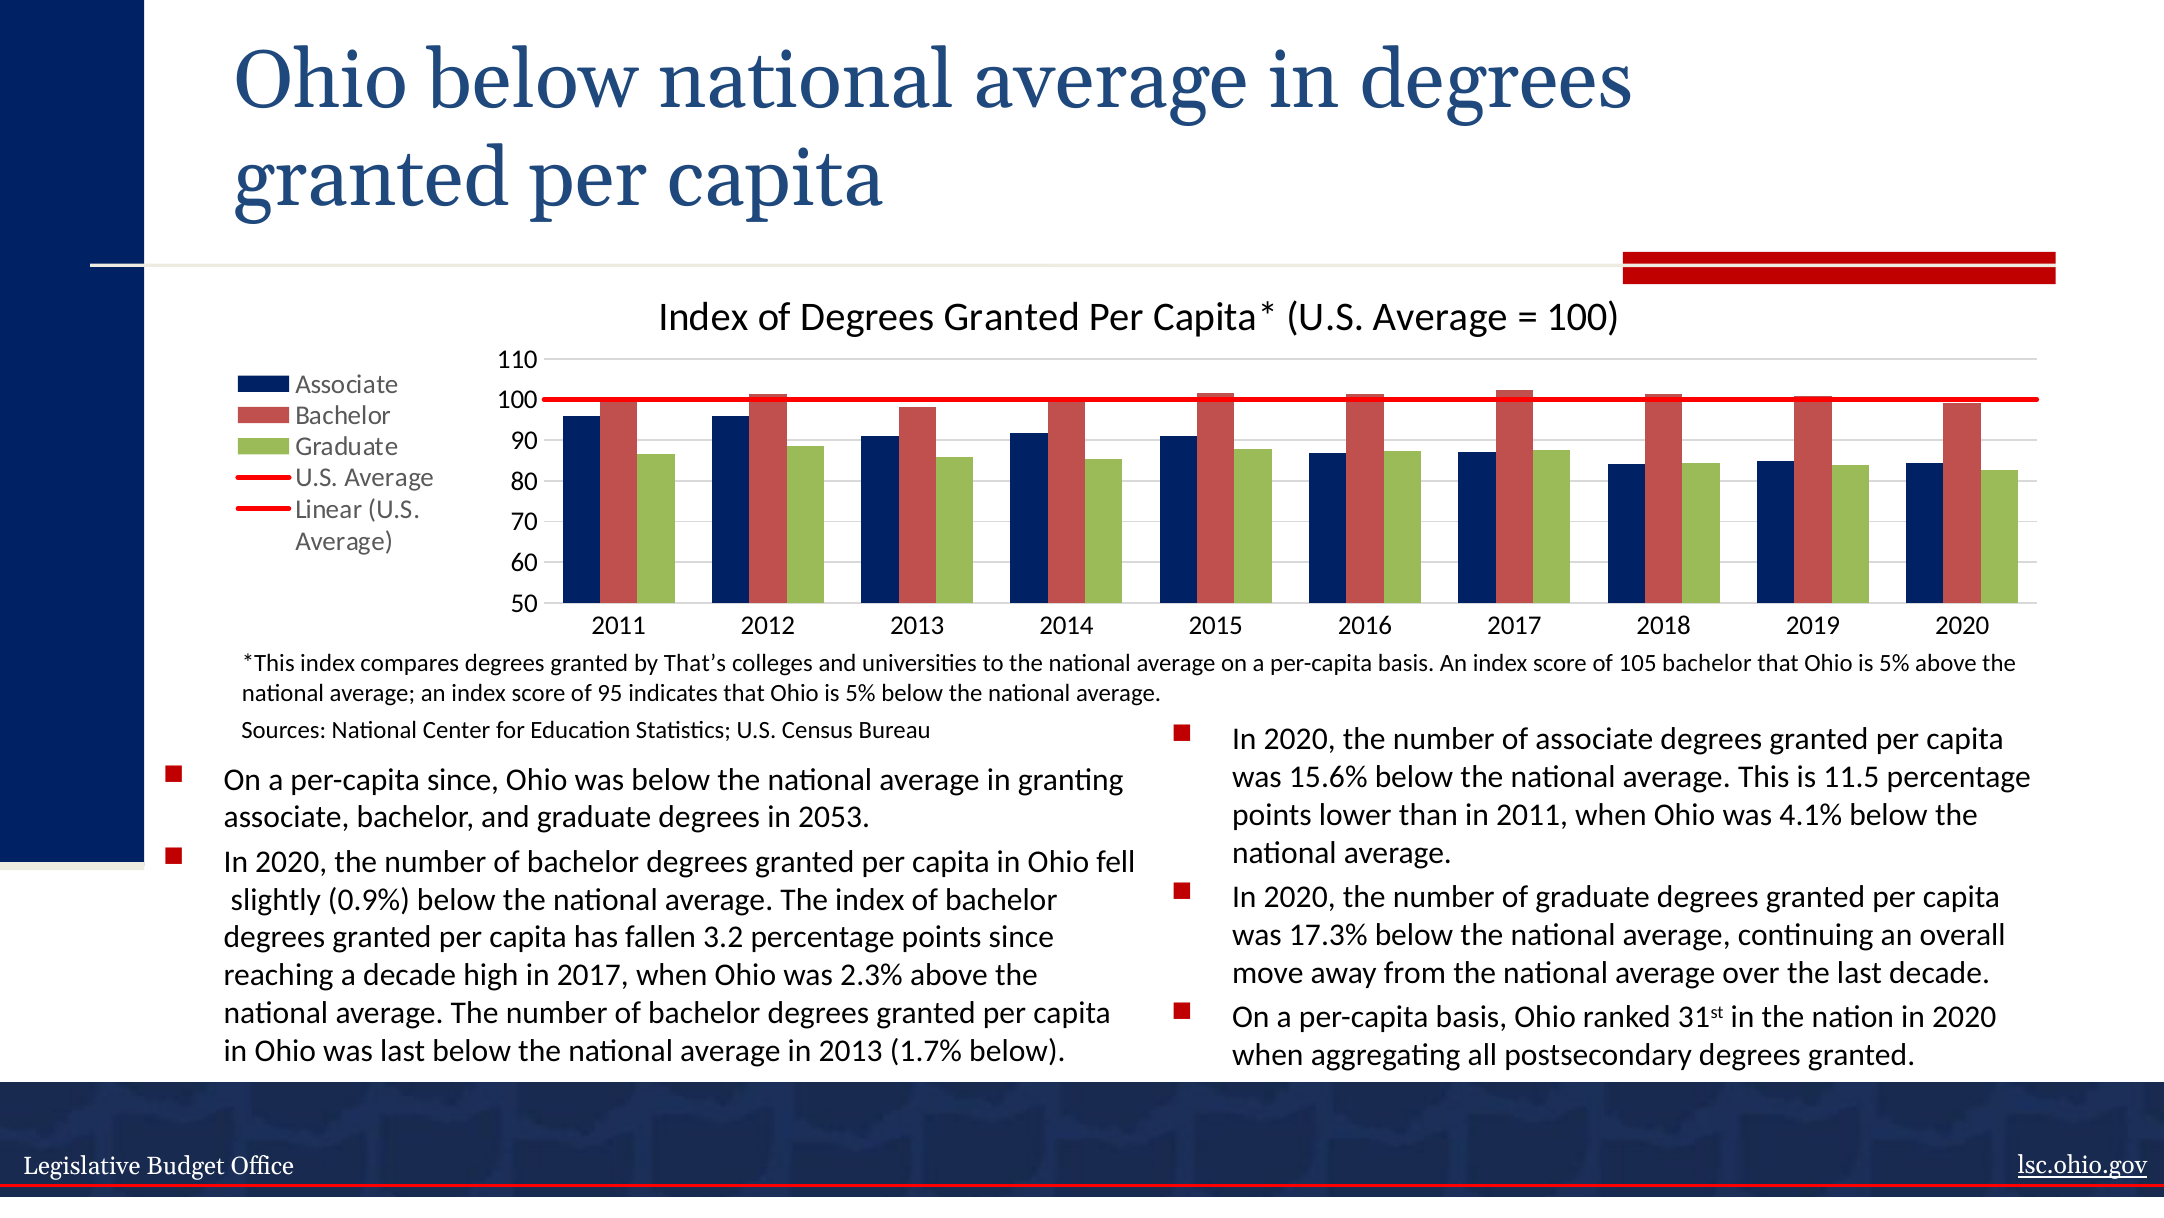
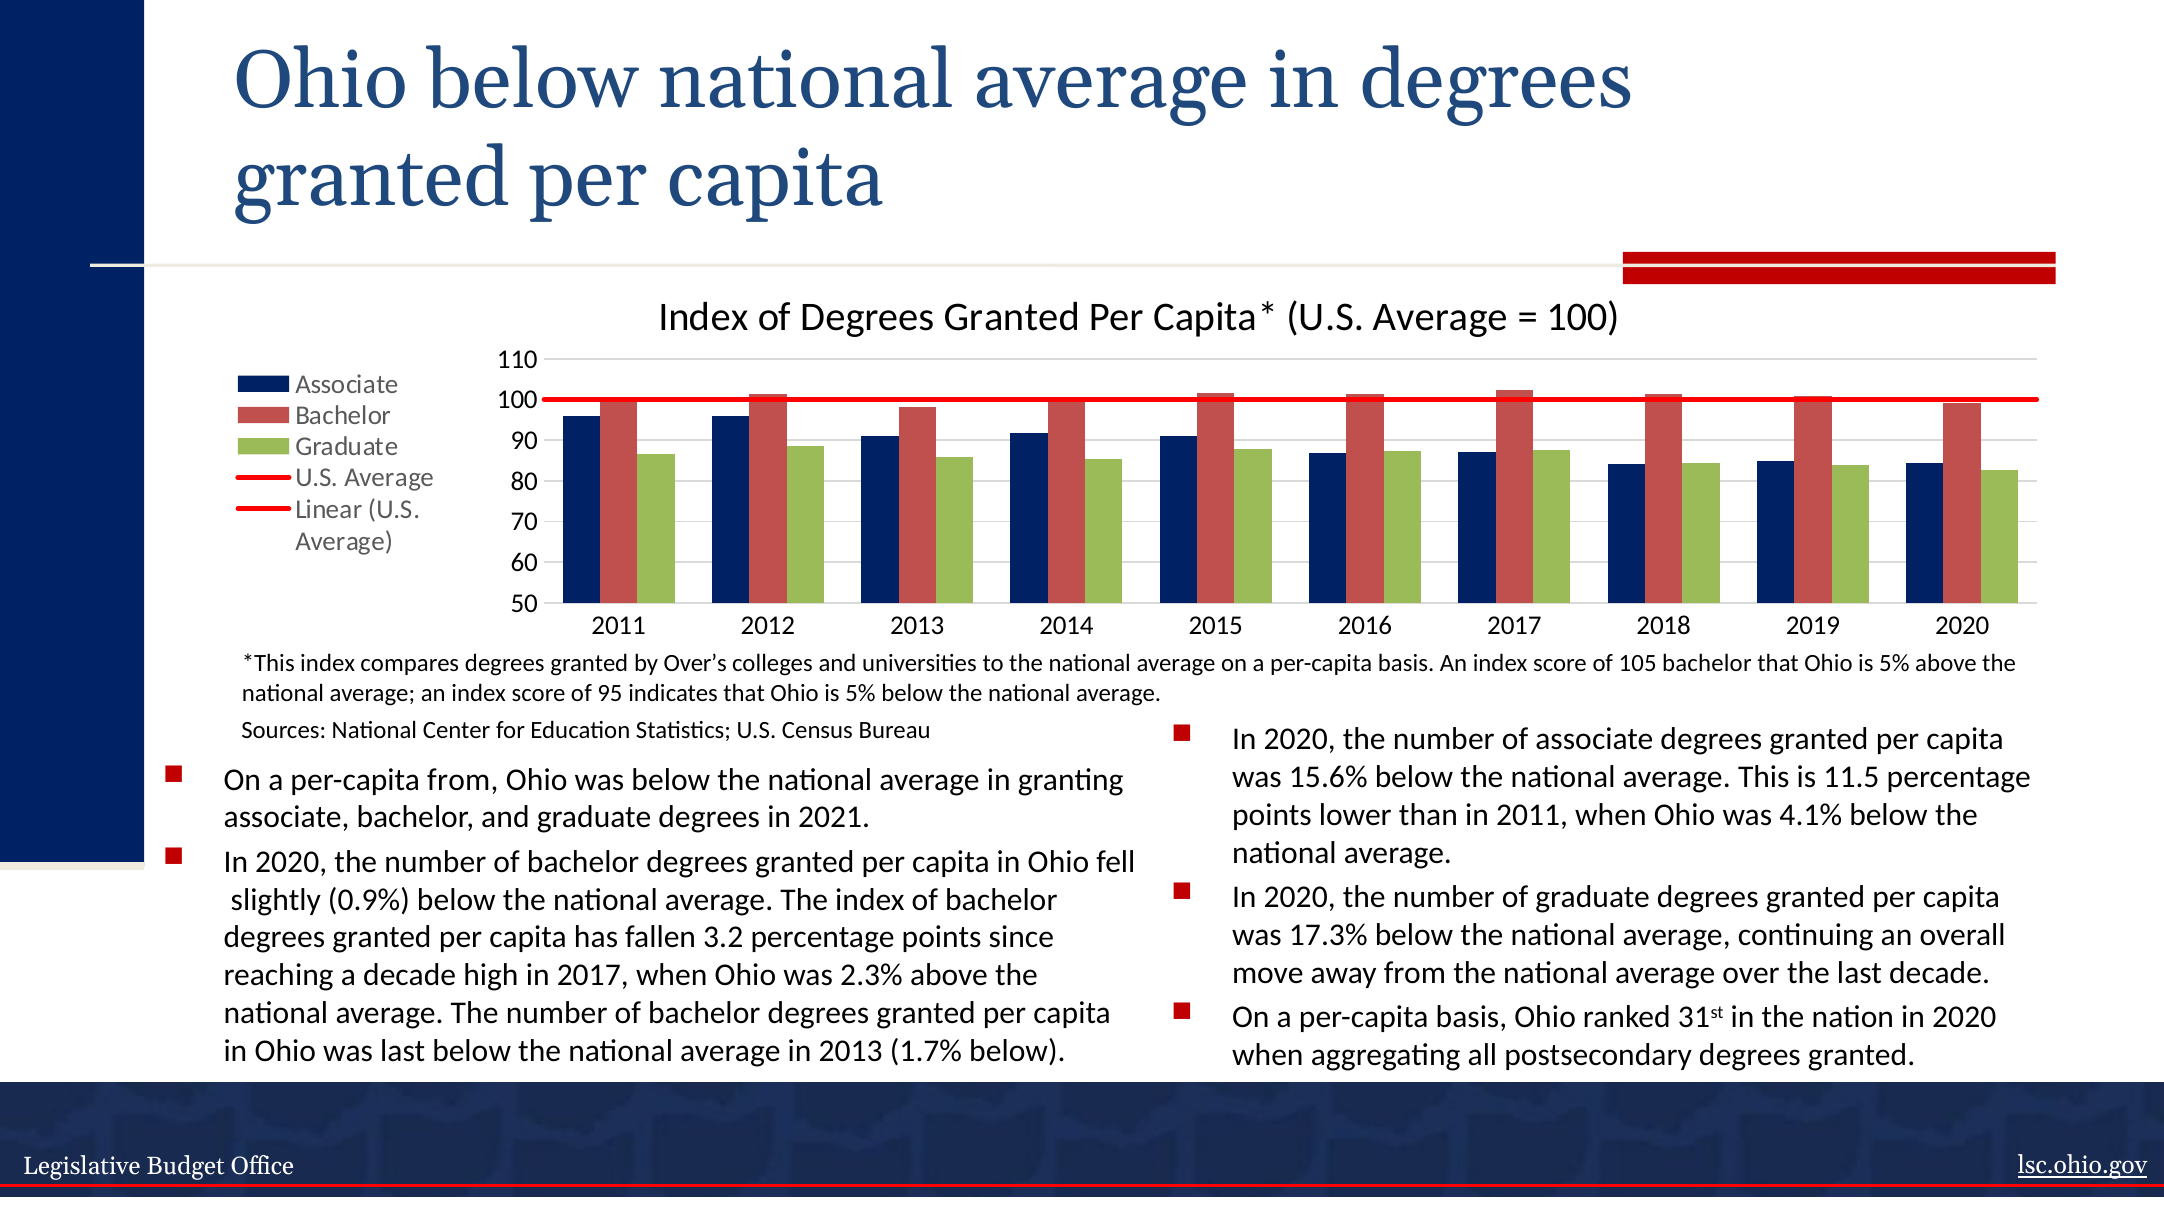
That’s: That’s -> Over’s
per-capita since: since -> from
2053: 2053 -> 2021
